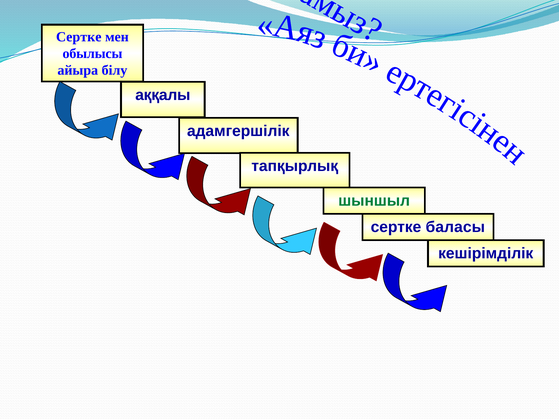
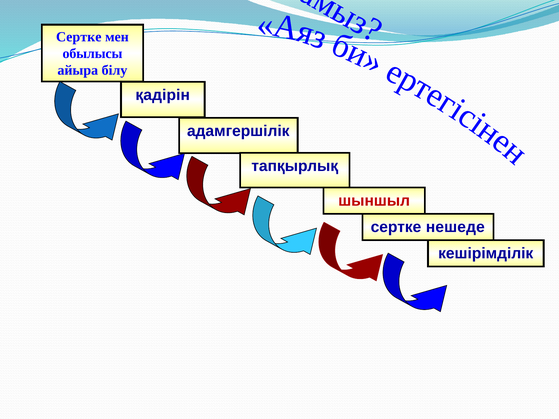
аққалы: аққалы -> қадірін
шыншыл colour: green -> red
баласы: баласы -> нешеде
